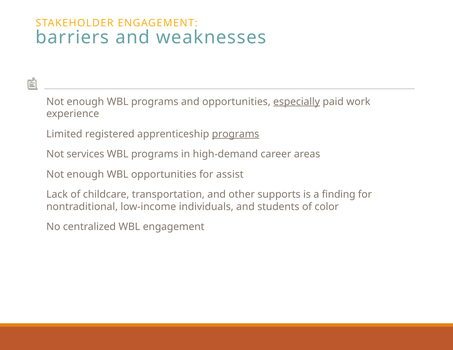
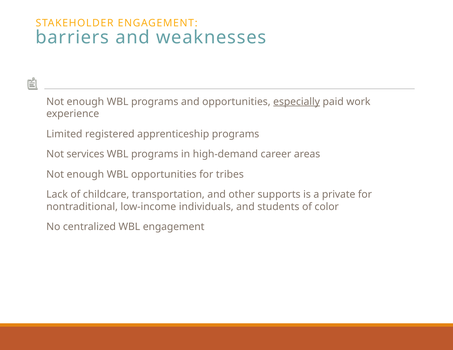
programs at (236, 134) underline: present -> none
assist: assist -> tribes
finding: finding -> private
